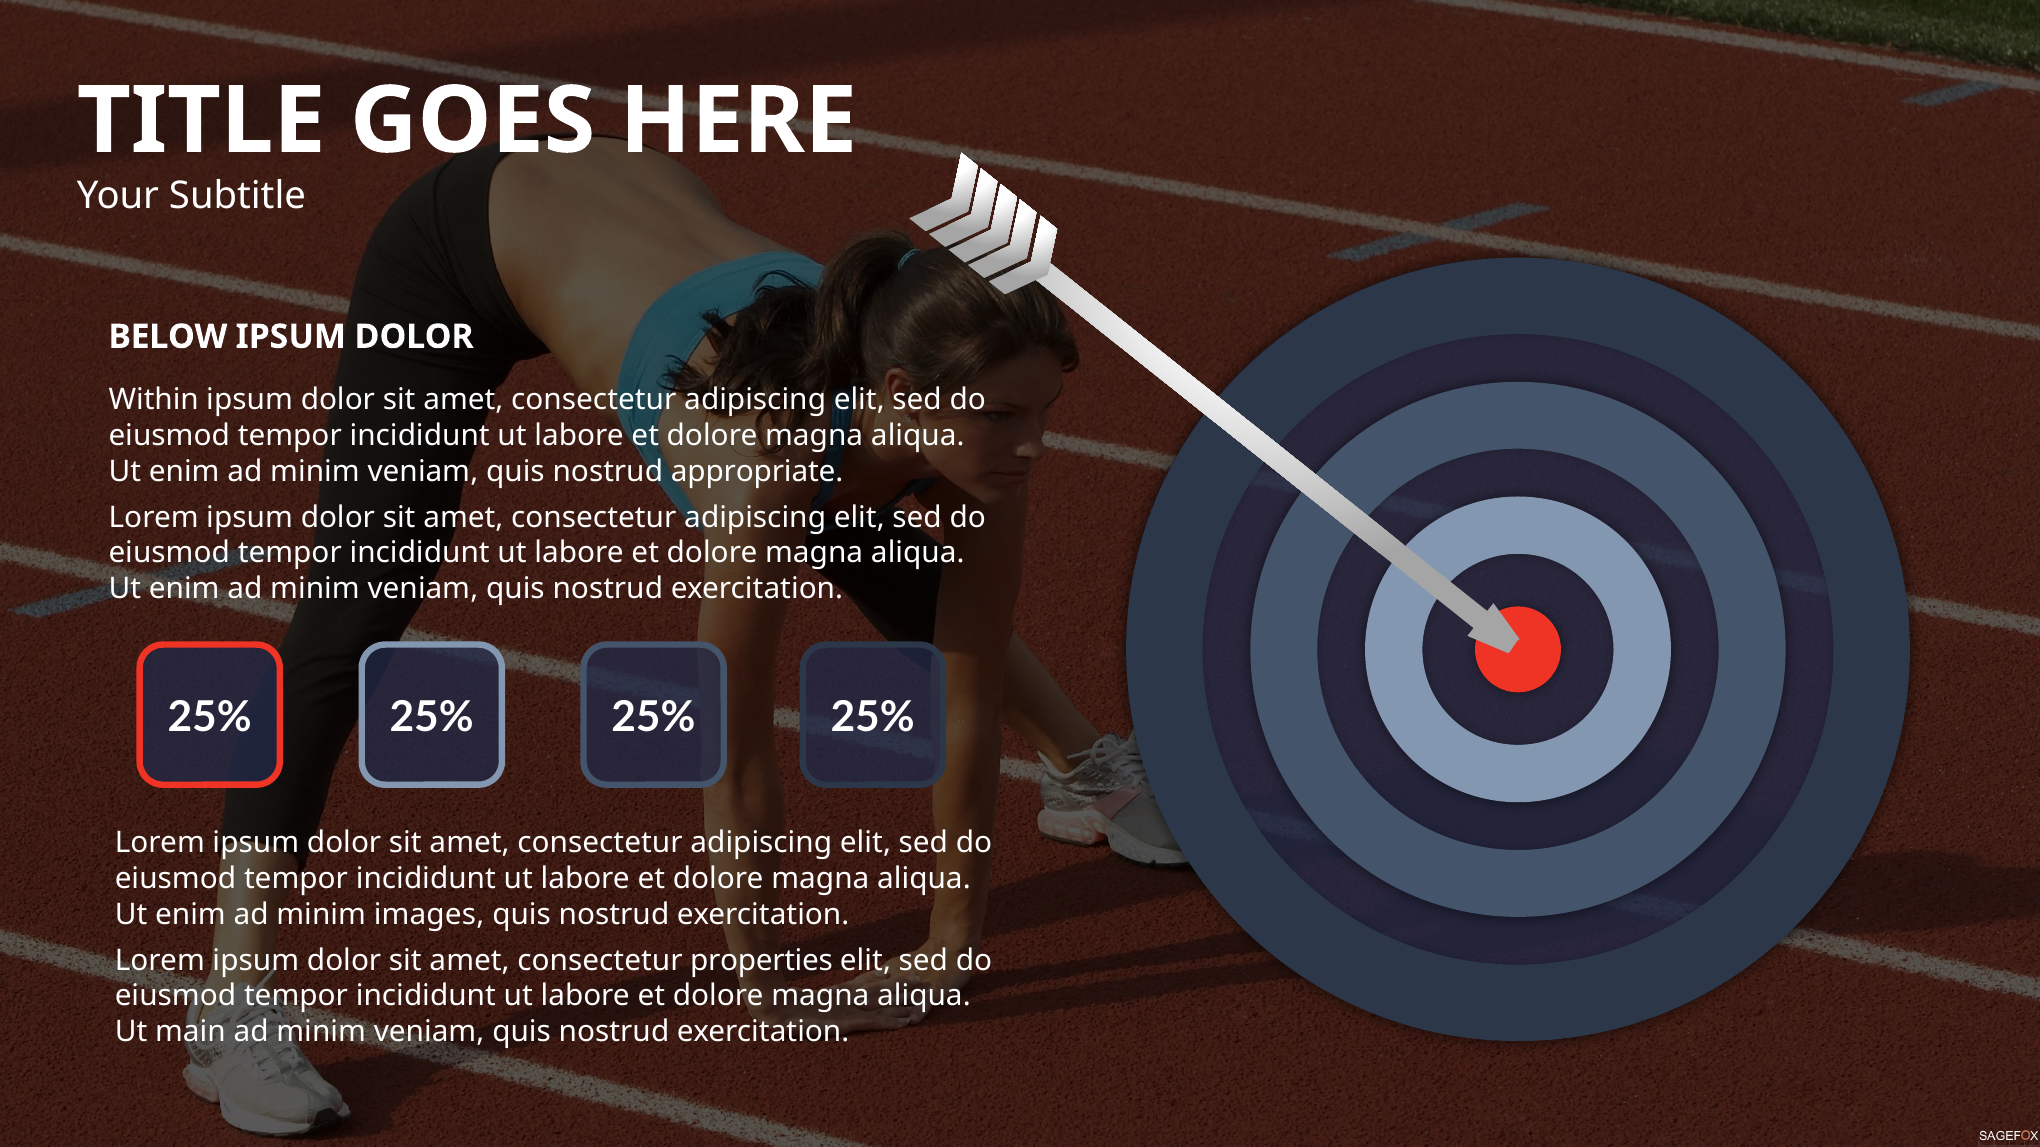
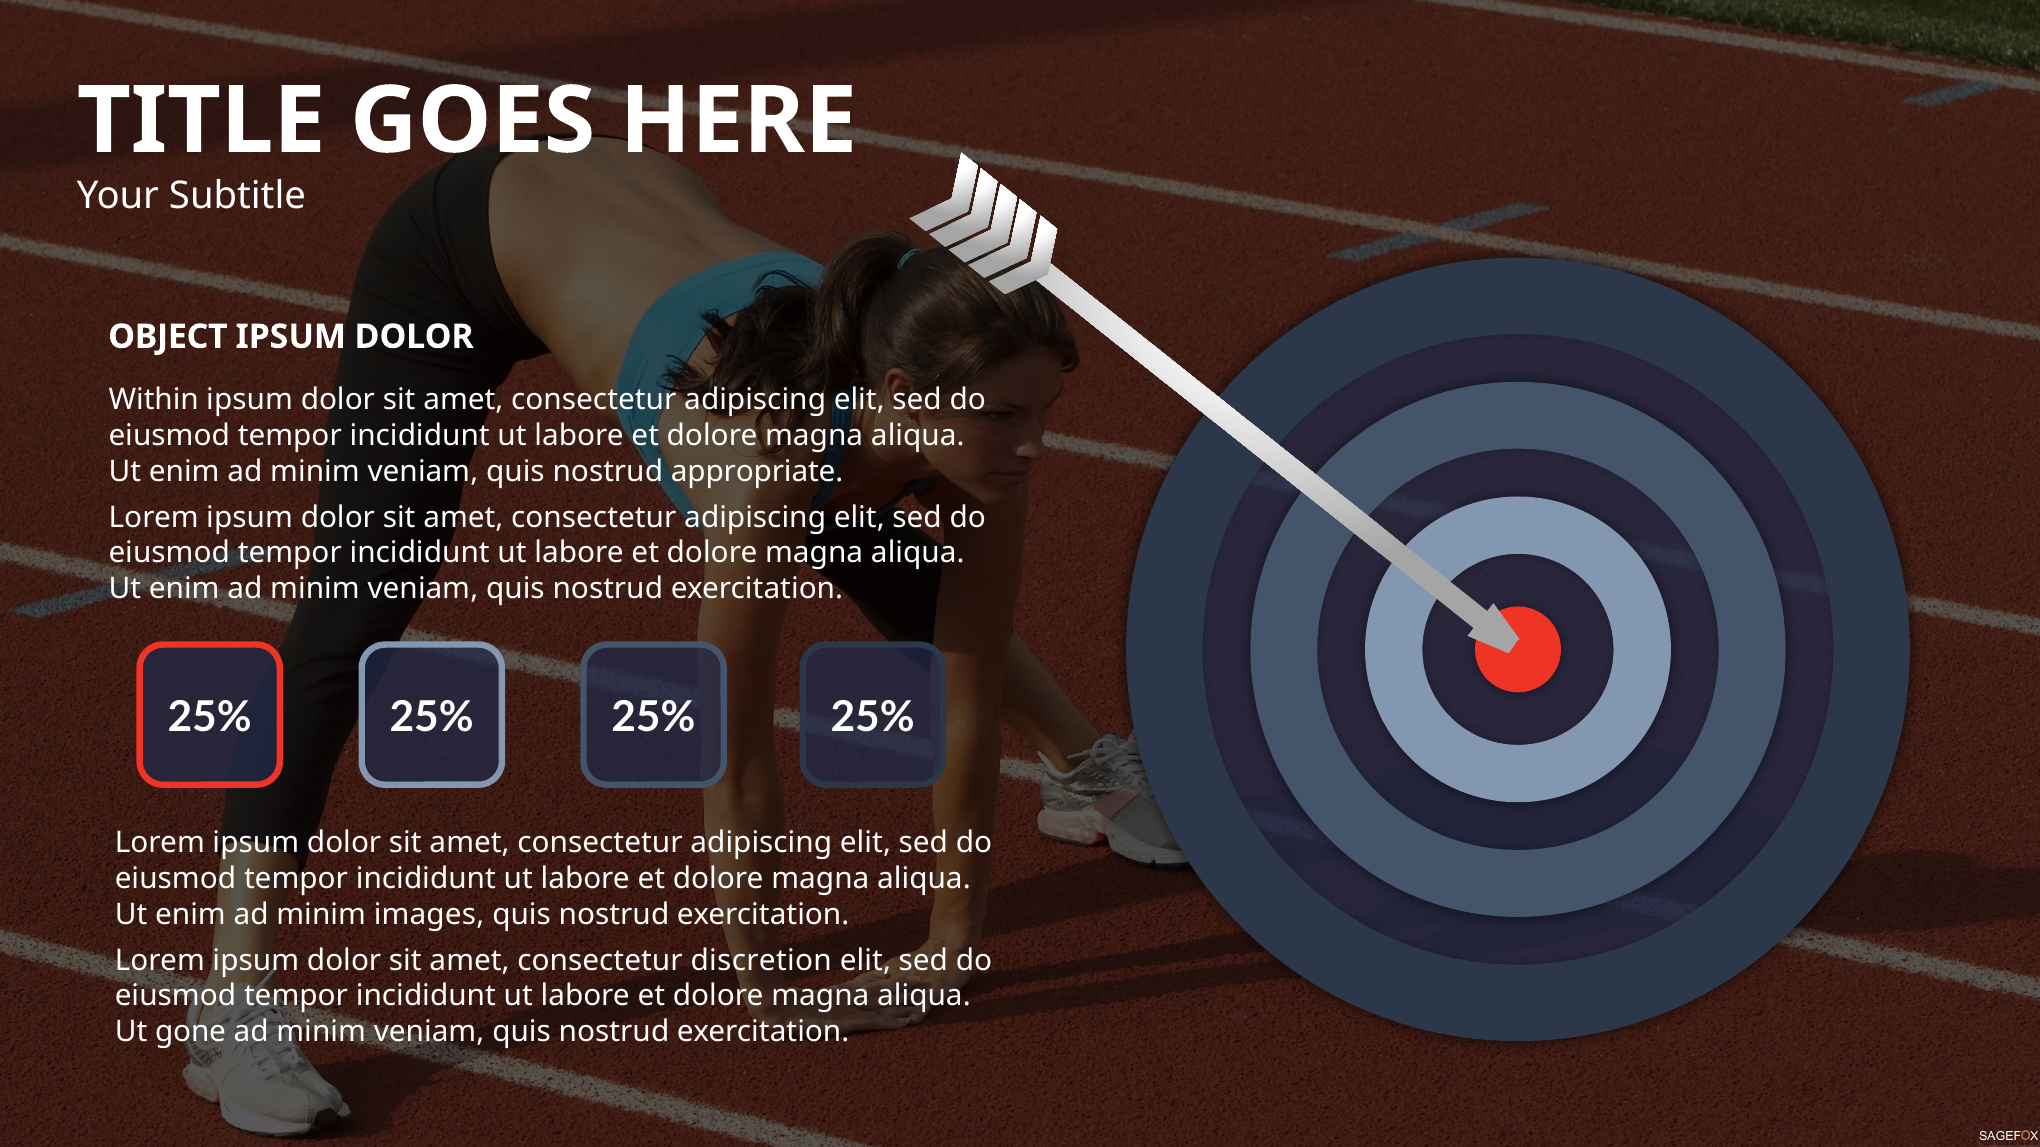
BELOW: BELOW -> OBJECT
properties: properties -> discretion
main: main -> gone
